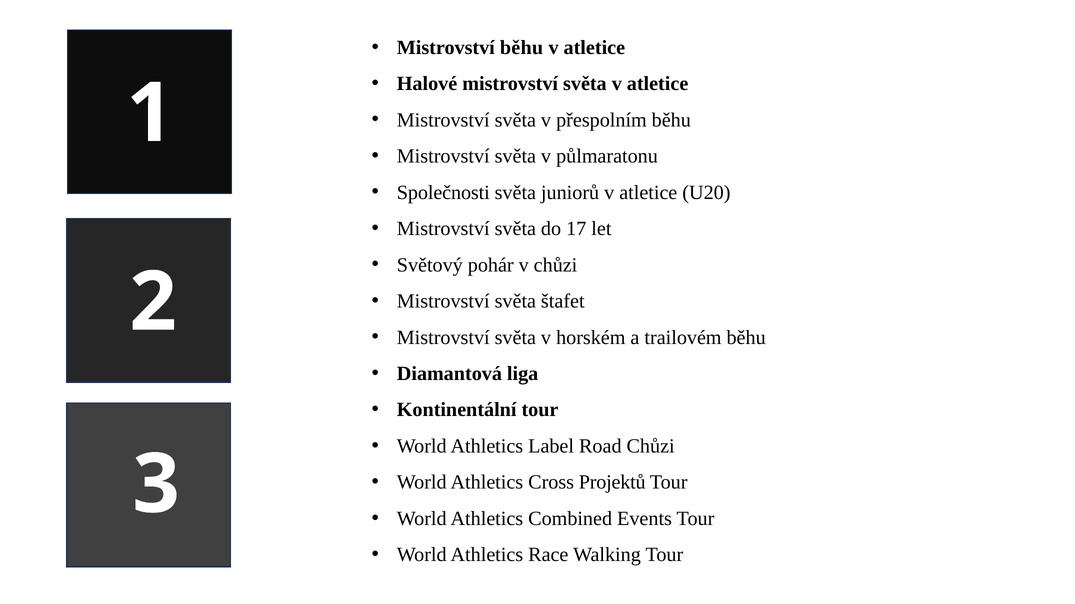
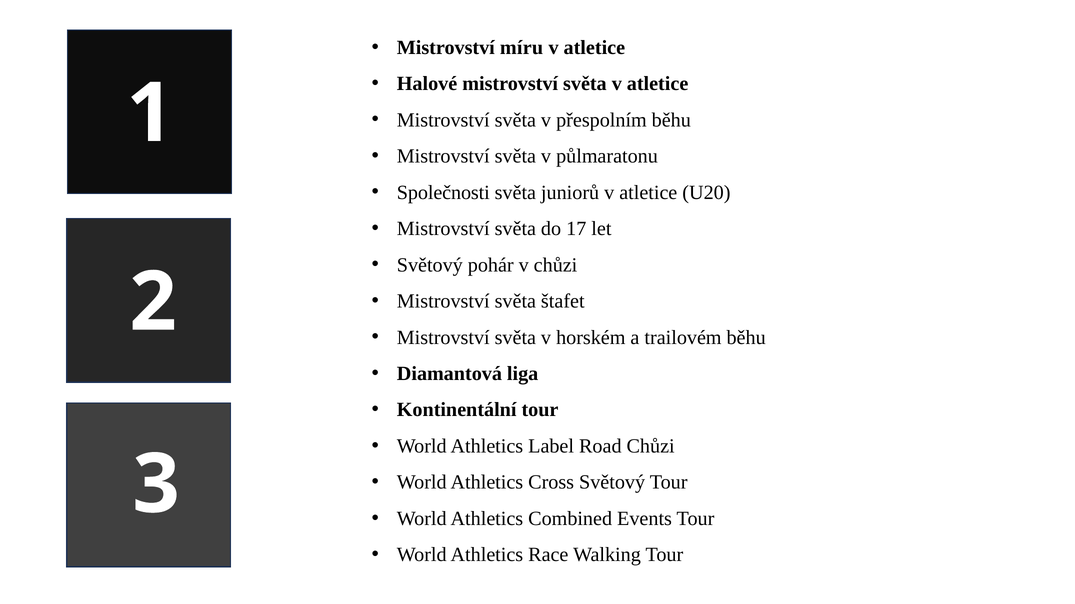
Mistrovství běhu: běhu -> míru
Cross Projektů: Projektů -> Světový
